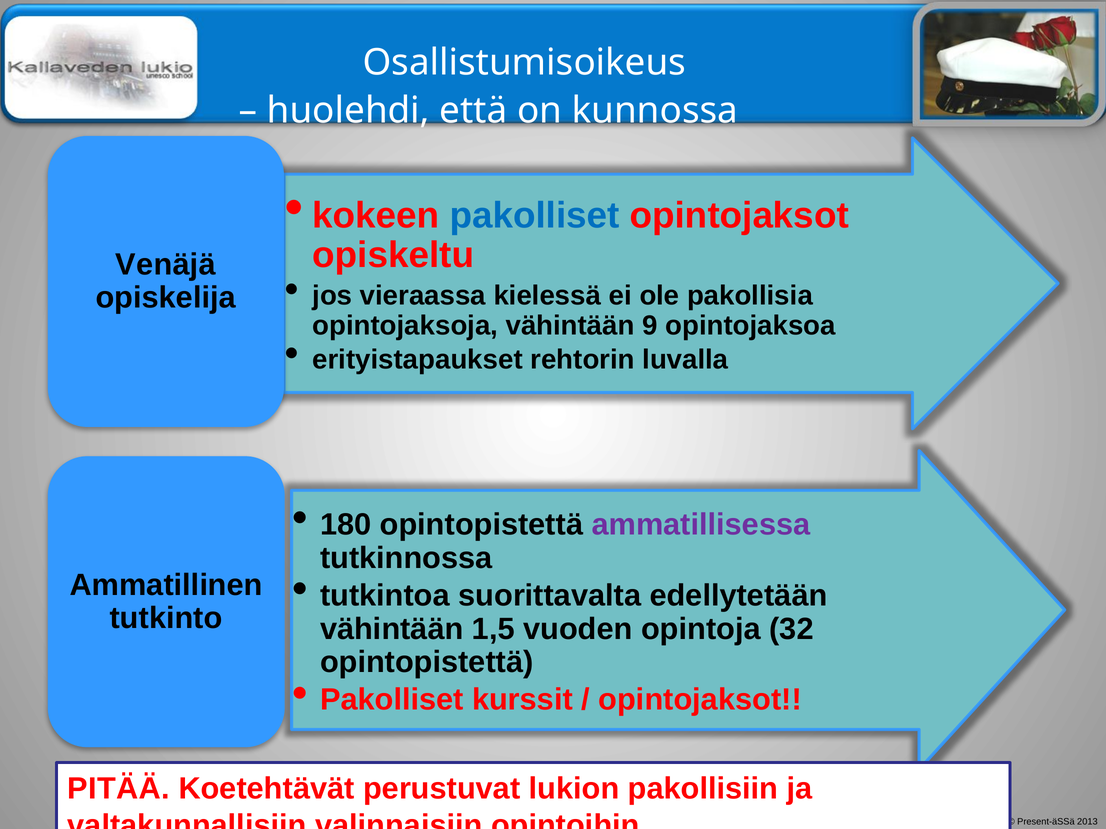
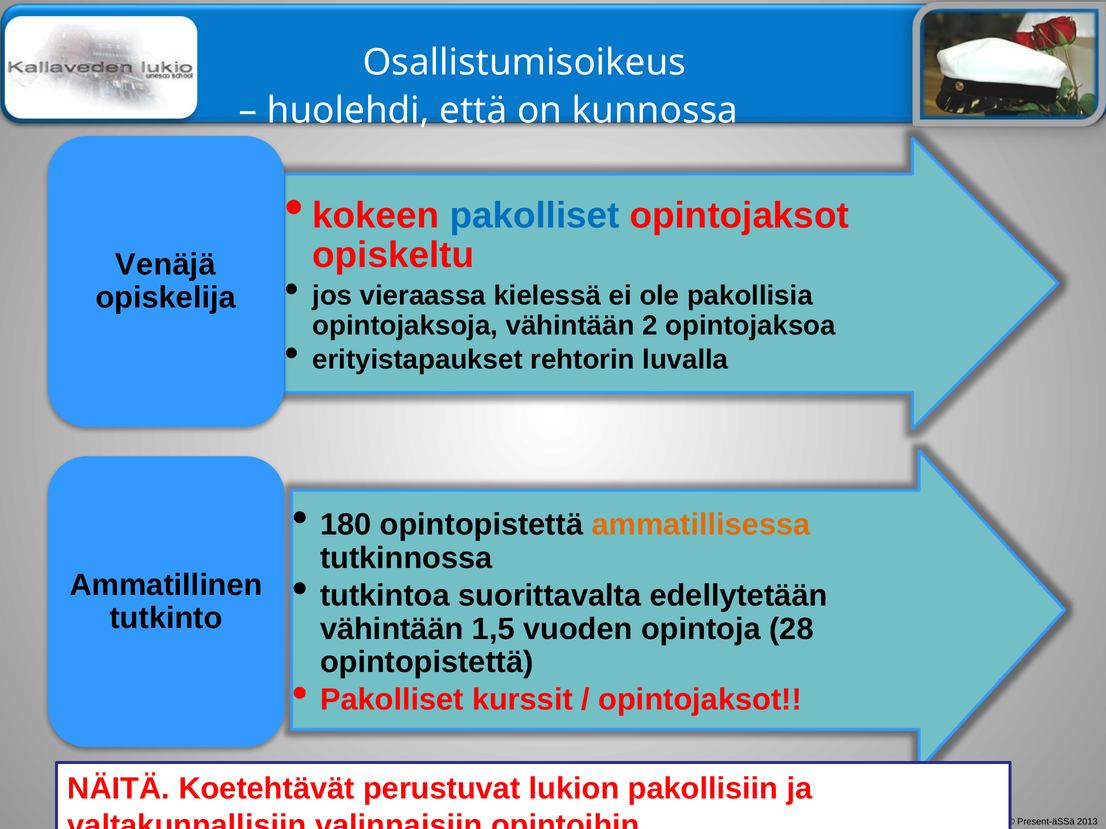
9: 9 -> 2
ammatillisessa colour: purple -> orange
32: 32 -> 28
PITÄÄ: PITÄÄ -> NÄITÄ
